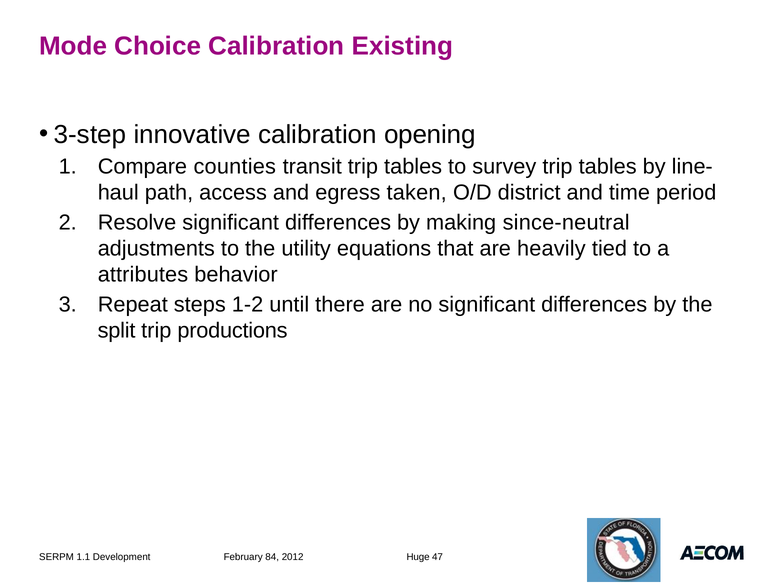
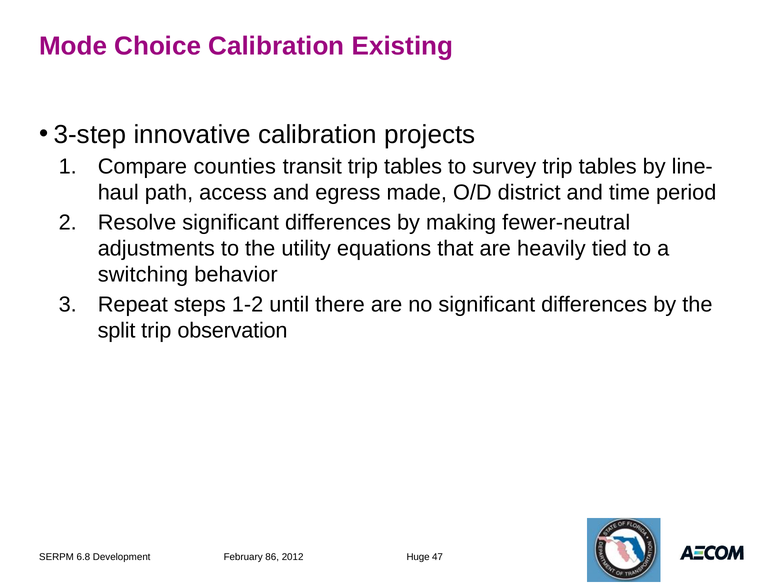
opening: opening -> projects
taken: taken -> made
since-neutral: since-neutral -> fewer-neutral
attributes: attributes -> switching
productions: productions -> observation
1.1: 1.1 -> 6.8
84: 84 -> 86
